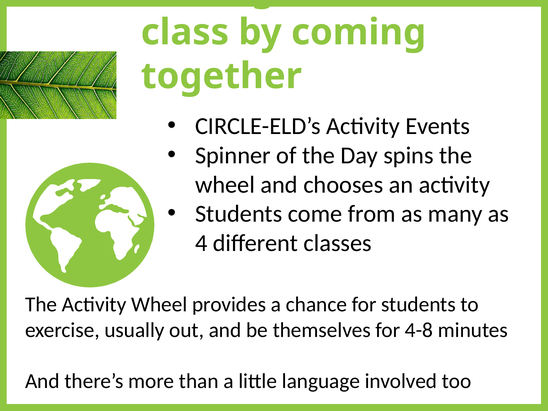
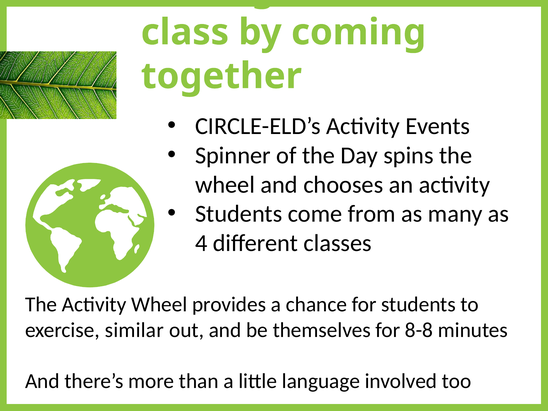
usually: usually -> similar
4-8: 4-8 -> 8-8
